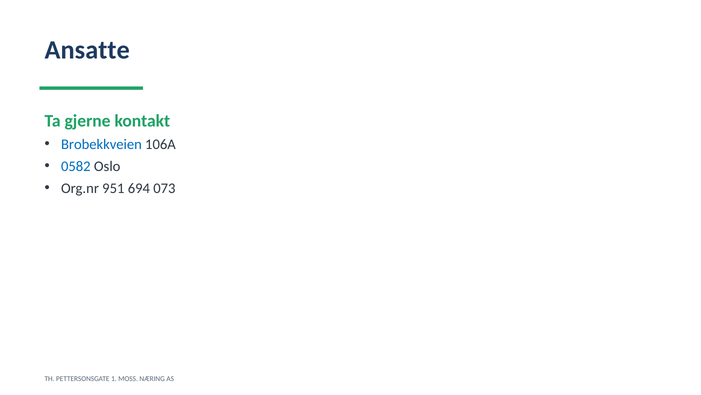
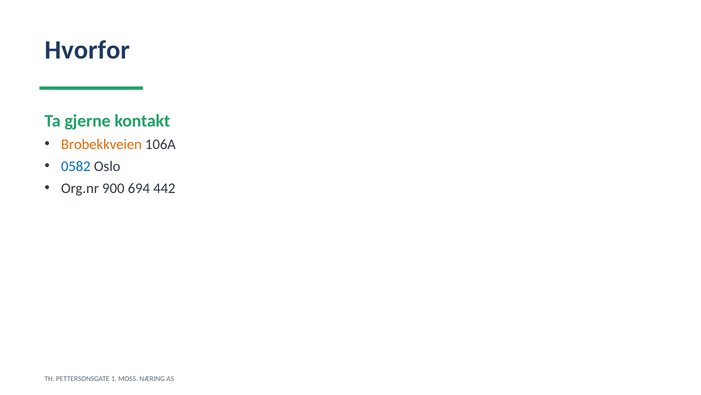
Ansatte: Ansatte -> Hvorfor
Brobekkveien colour: blue -> orange
951: 951 -> 900
073: 073 -> 442
